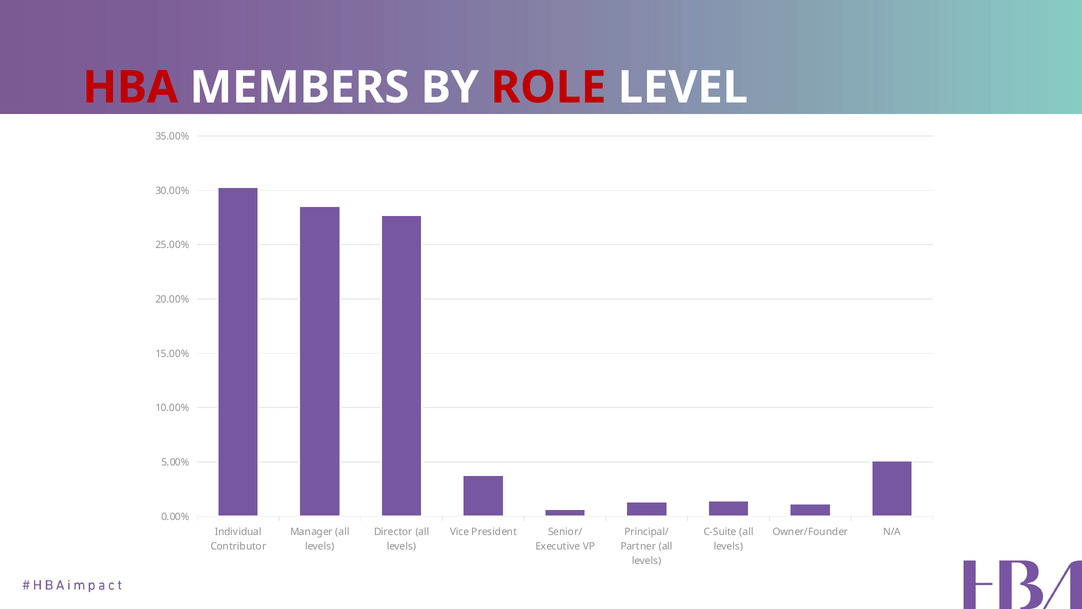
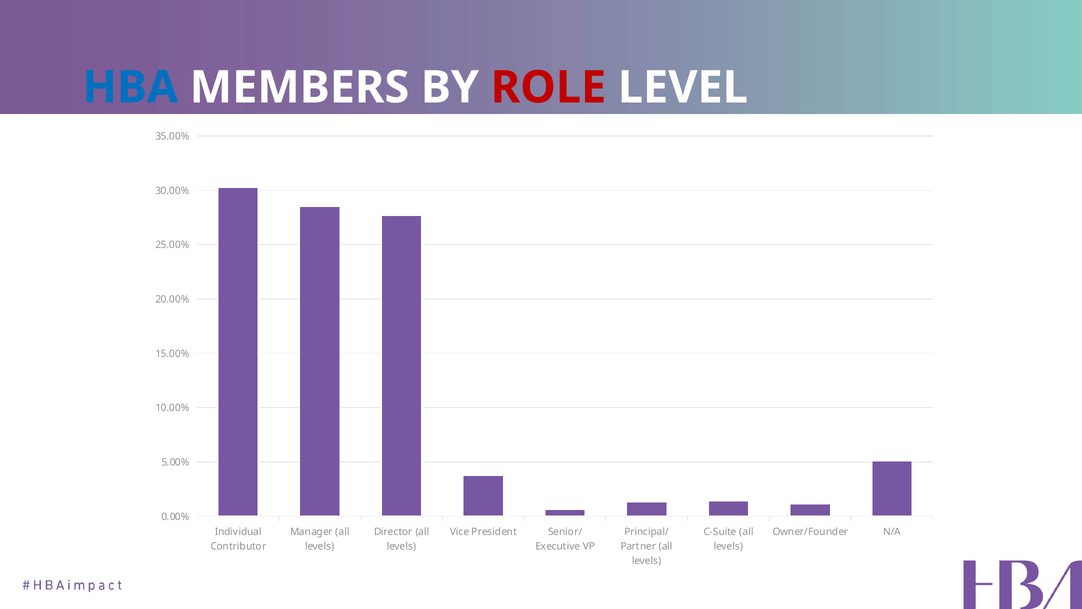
HBA colour: red -> blue
